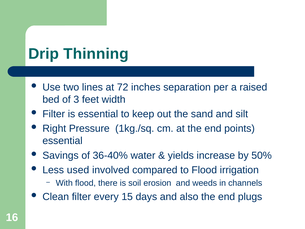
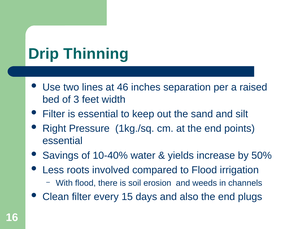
72: 72 -> 46
36-40%: 36-40% -> 10-40%
used: used -> roots
